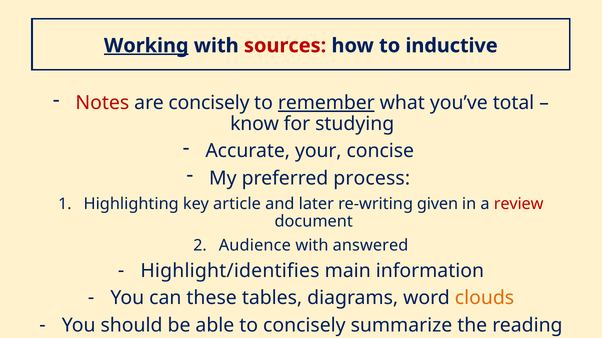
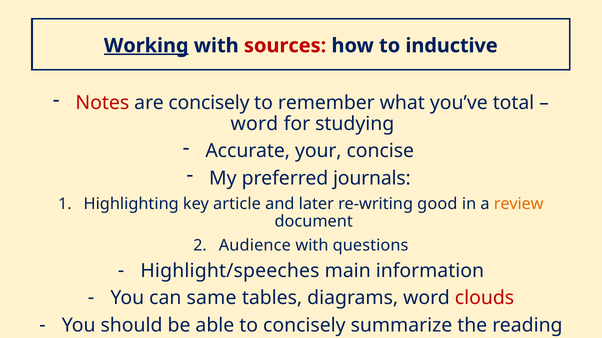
remember underline: present -> none
know at (255, 124): know -> word
process: process -> journals
given: given -> good
review colour: red -> orange
answered: answered -> questions
Highlight/identifies: Highlight/identifies -> Highlight/speeches
these: these -> same
clouds colour: orange -> red
